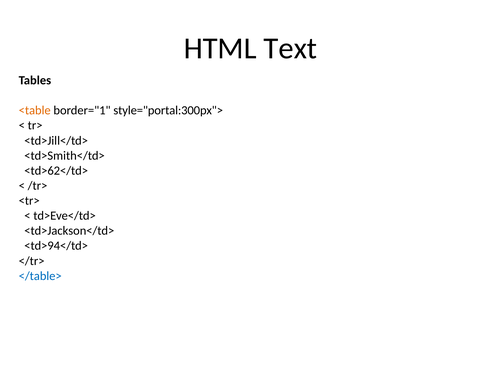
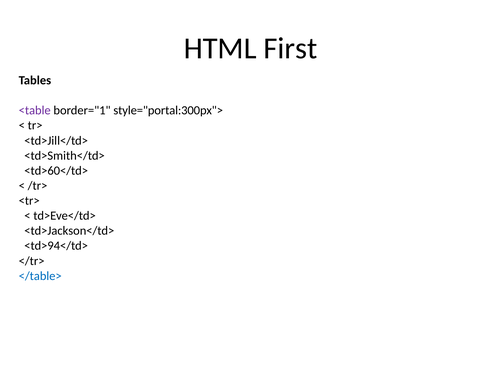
Text: Text -> First
<table colour: orange -> purple
<td>62</td>: <td>62</td> -> <td>60</td>
